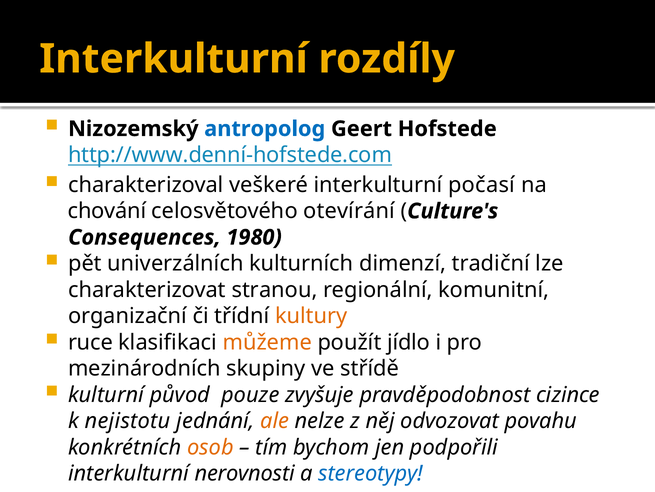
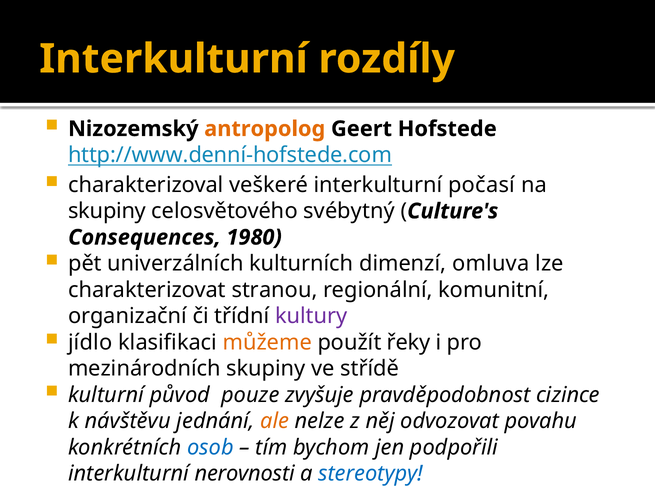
antropolog colour: blue -> orange
chování at (107, 211): chování -> skupiny
otevírání: otevírání -> svébytný
tradiční: tradiční -> omluva
kultury colour: orange -> purple
ruce: ruce -> jídlo
jídlo: jídlo -> řeky
nejistotu: nejistotu -> návštěvu
osob colour: orange -> blue
